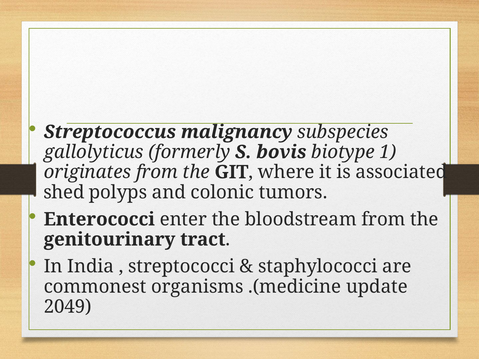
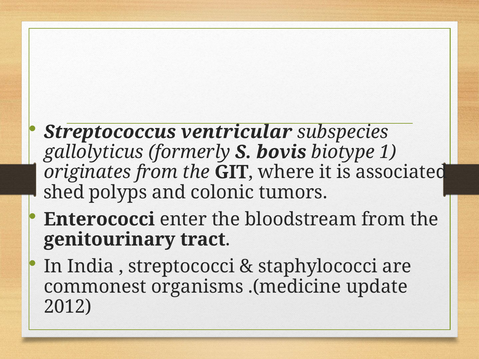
malignancy: malignancy -> ventricular
2049: 2049 -> 2012
